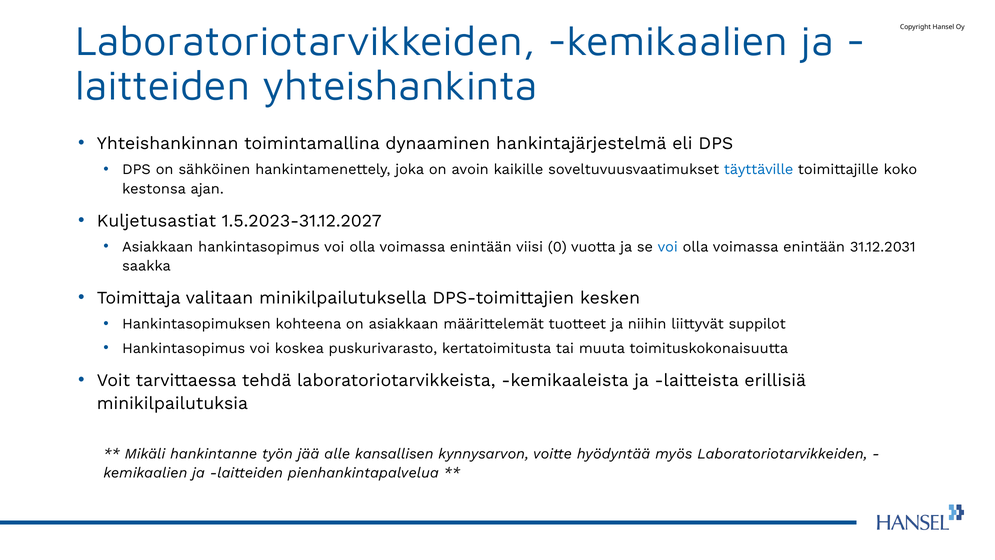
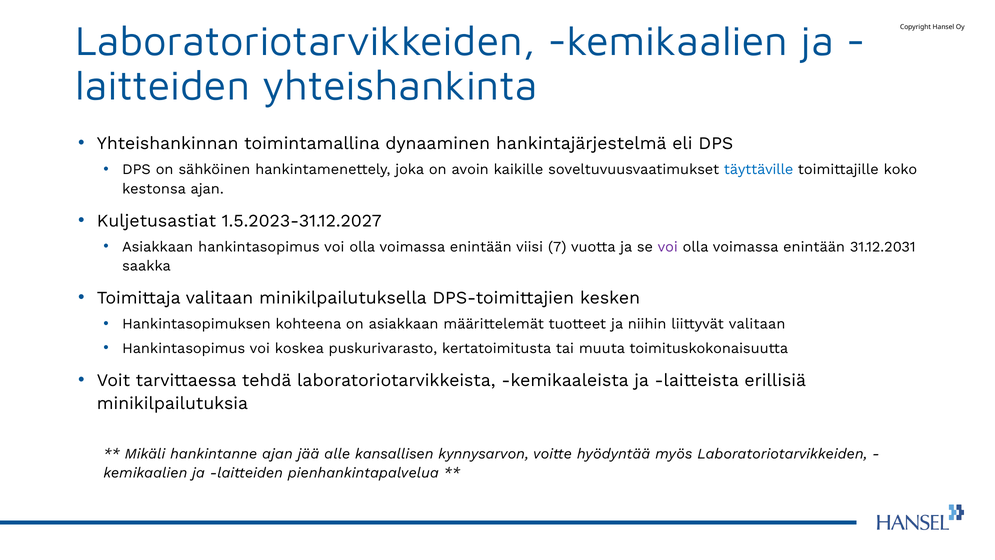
0: 0 -> 7
voi at (668, 247) colour: blue -> purple
liittyvät suppilot: suppilot -> valitaan
hankintanne työn: työn -> ajan
